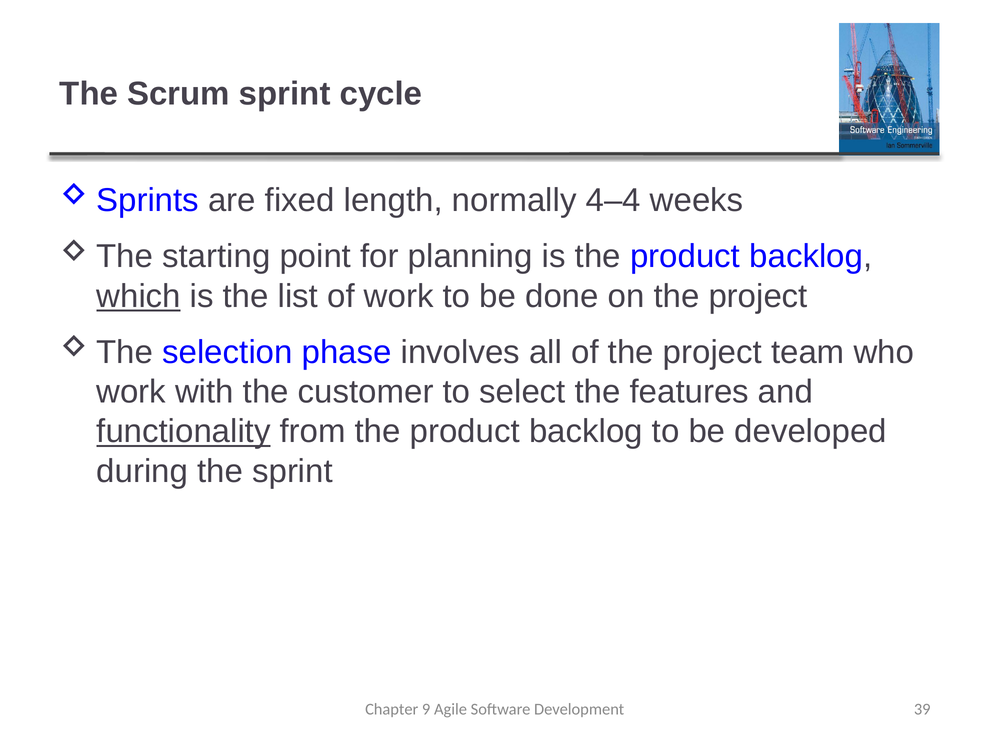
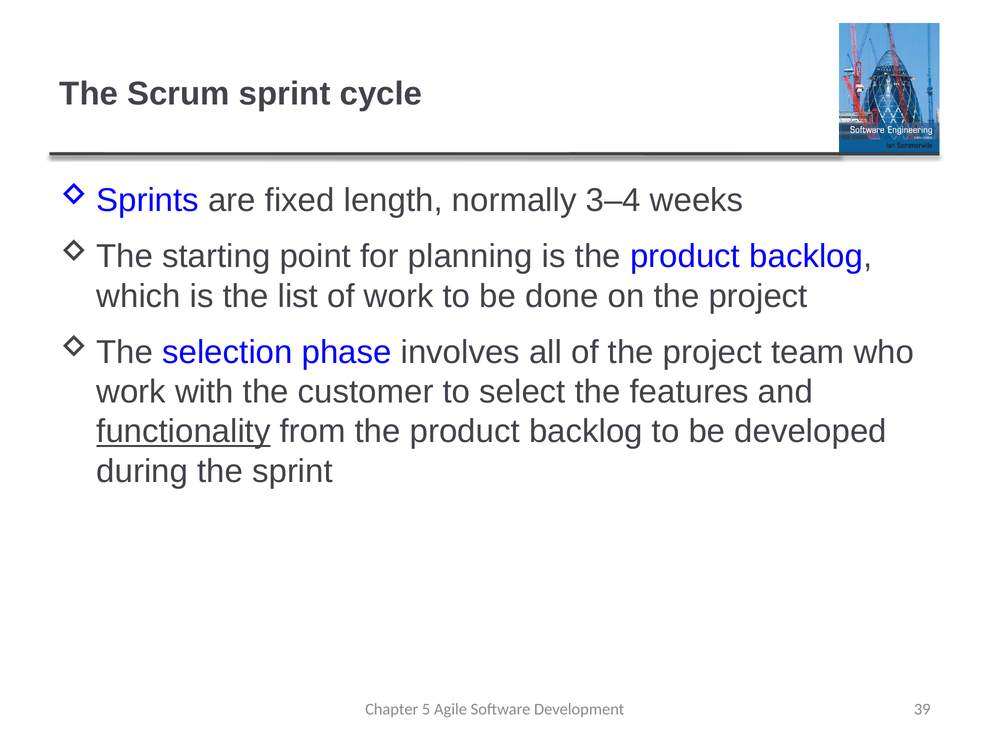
4–4: 4–4 -> 3–4
which underline: present -> none
9: 9 -> 5
